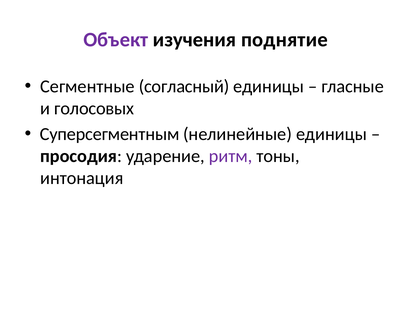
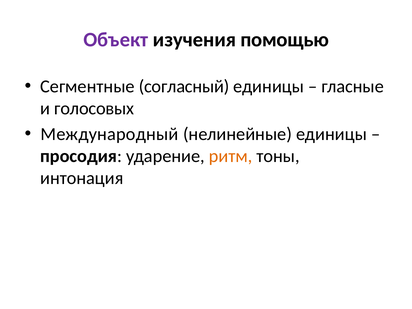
поднятие: поднятие -> помощью
Суперсегментным: Суперсегментным -> Международный
ритм colour: purple -> orange
